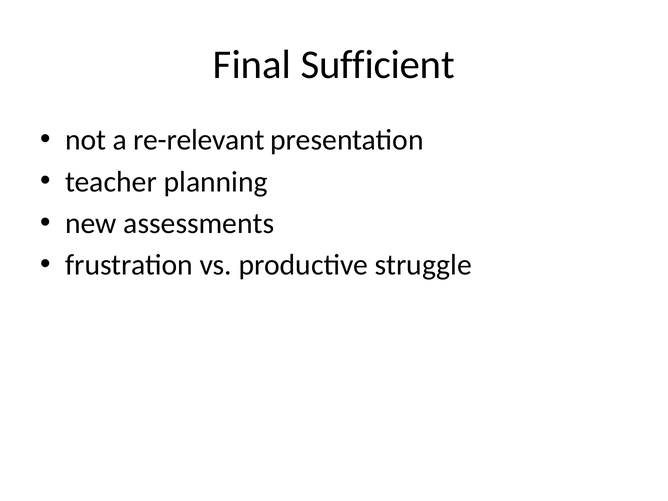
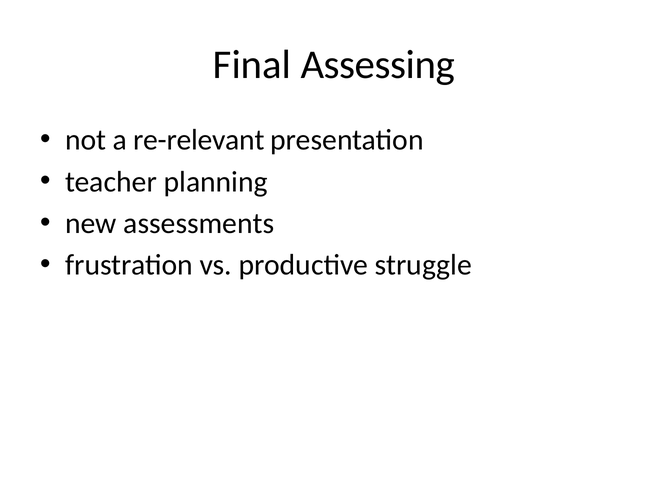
Sufficient: Sufficient -> Assessing
